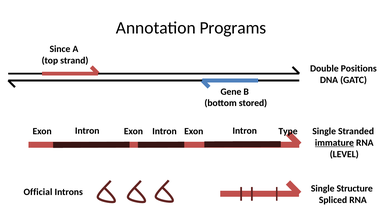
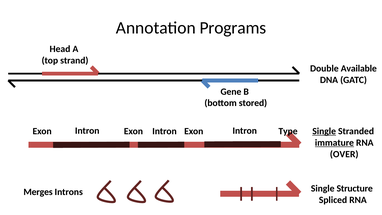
Since: Since -> Head
Positions: Positions -> Available
Single at (324, 131) underline: none -> present
LEVEL: LEVEL -> OVER
Official: Official -> Merges
